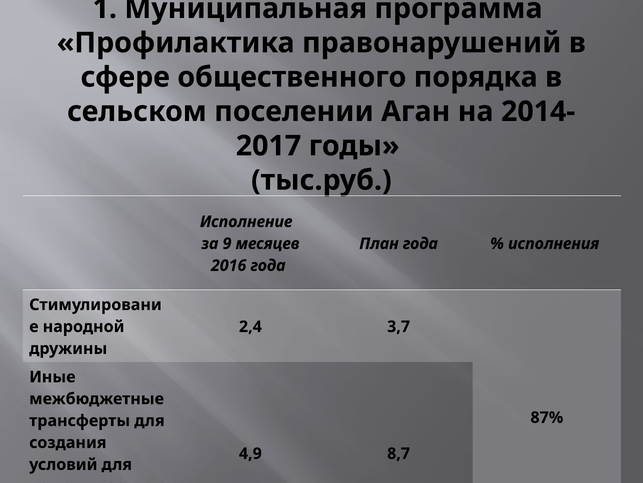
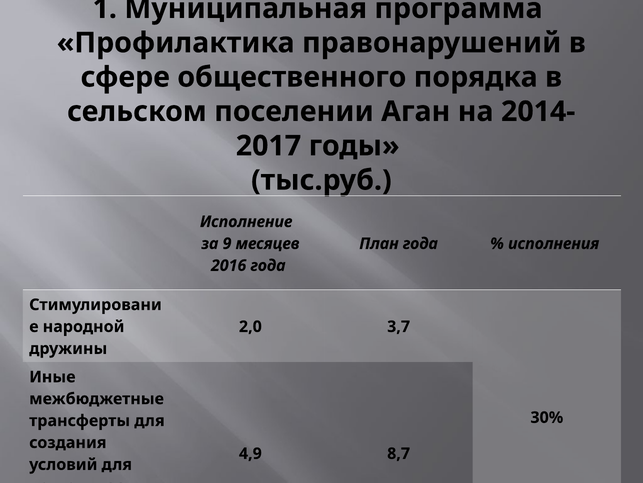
2,4: 2,4 -> 2,0
87%: 87% -> 30%
